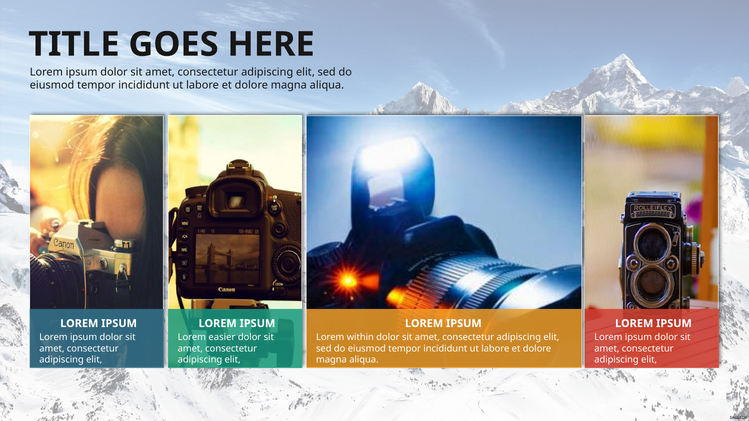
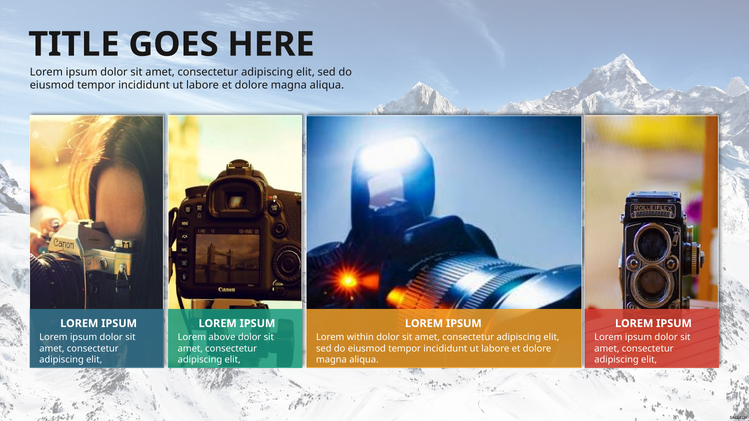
easier: easier -> above
